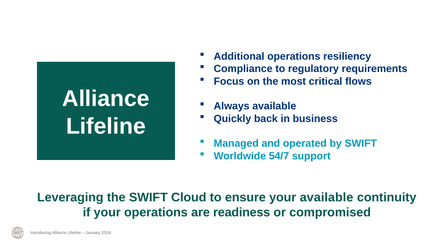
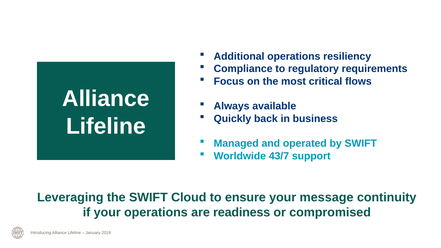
54/7: 54/7 -> 43/7
your available: available -> message
